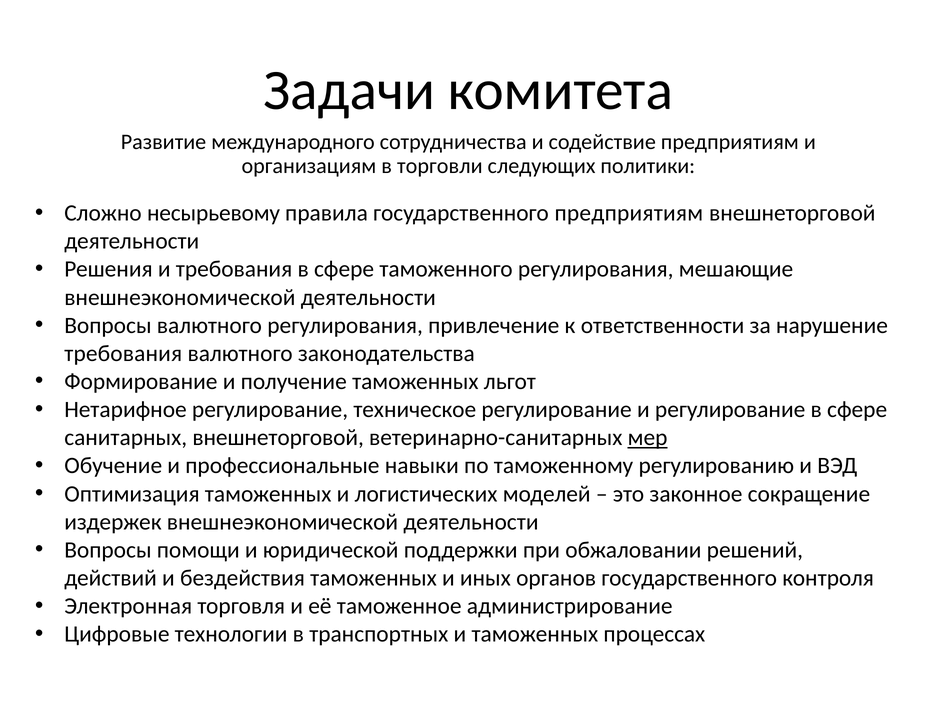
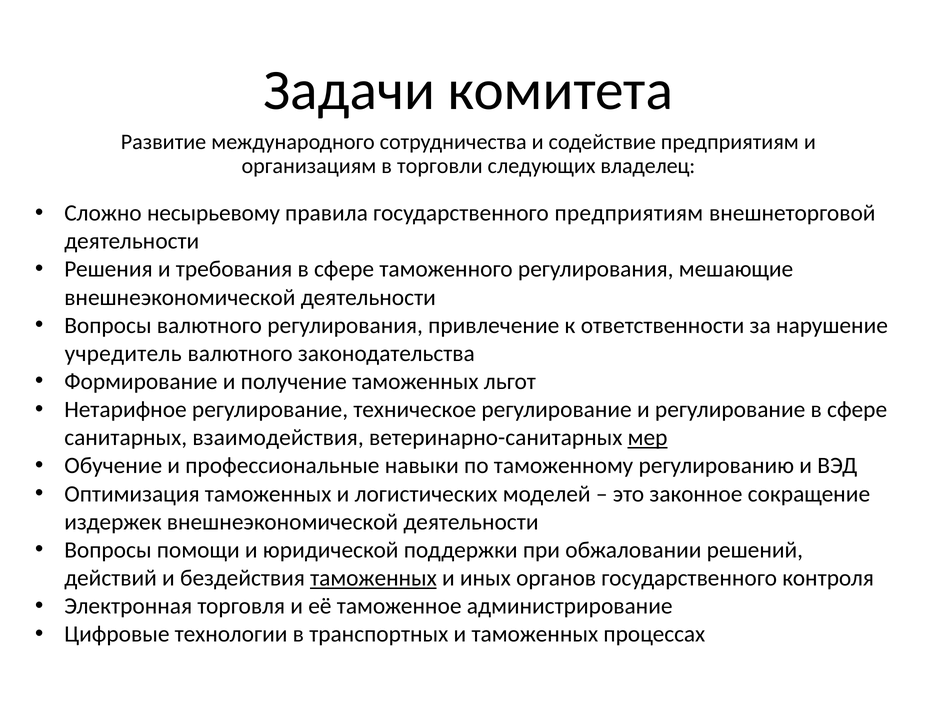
политики: политики -> владелец
требования at (123, 354): требования -> учредитель
санитарных внешнеторговой: внешнеторговой -> взаимодействия
таможенных at (373, 579) underline: none -> present
